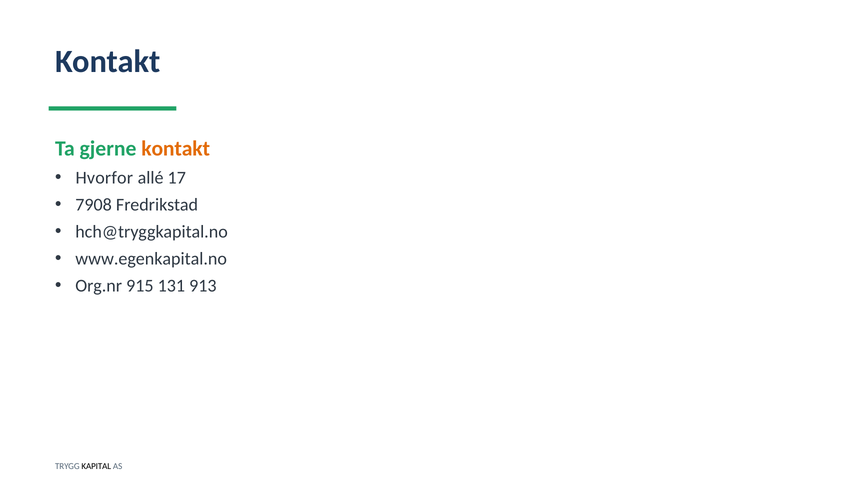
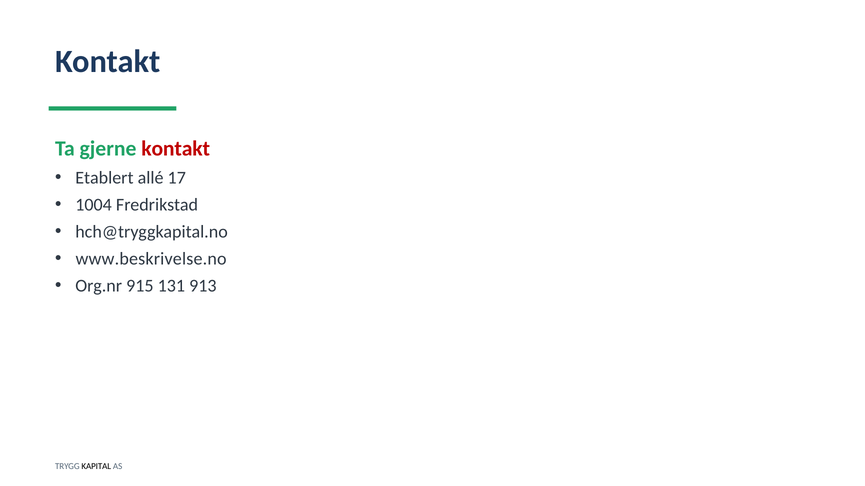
kontakt at (176, 149) colour: orange -> red
Hvorfor: Hvorfor -> Etablert
7908: 7908 -> 1004
www.egenkapital.no: www.egenkapital.no -> www.beskrivelse.no
